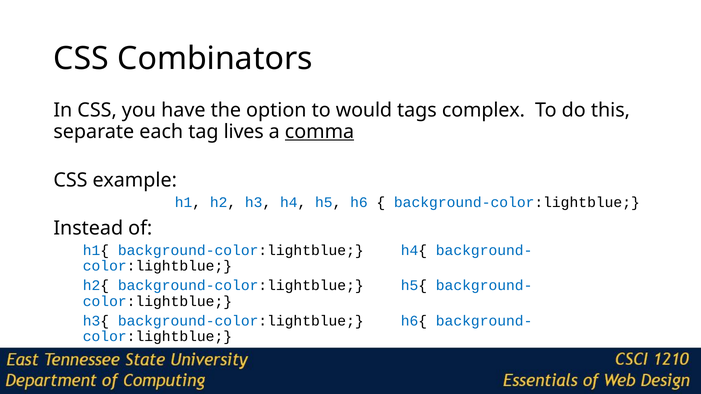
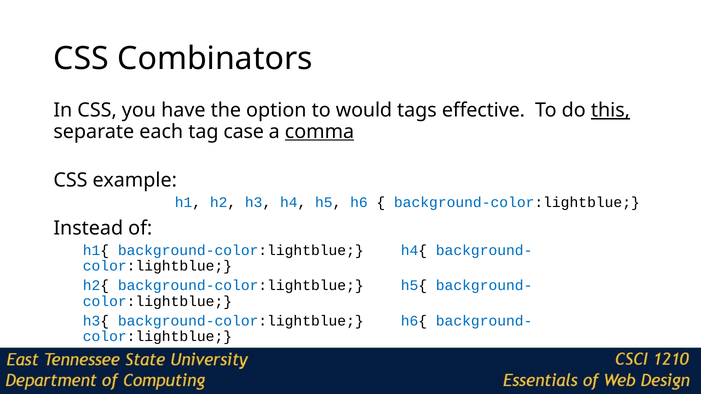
complex: complex -> effective
this underline: none -> present
lives: lives -> case
